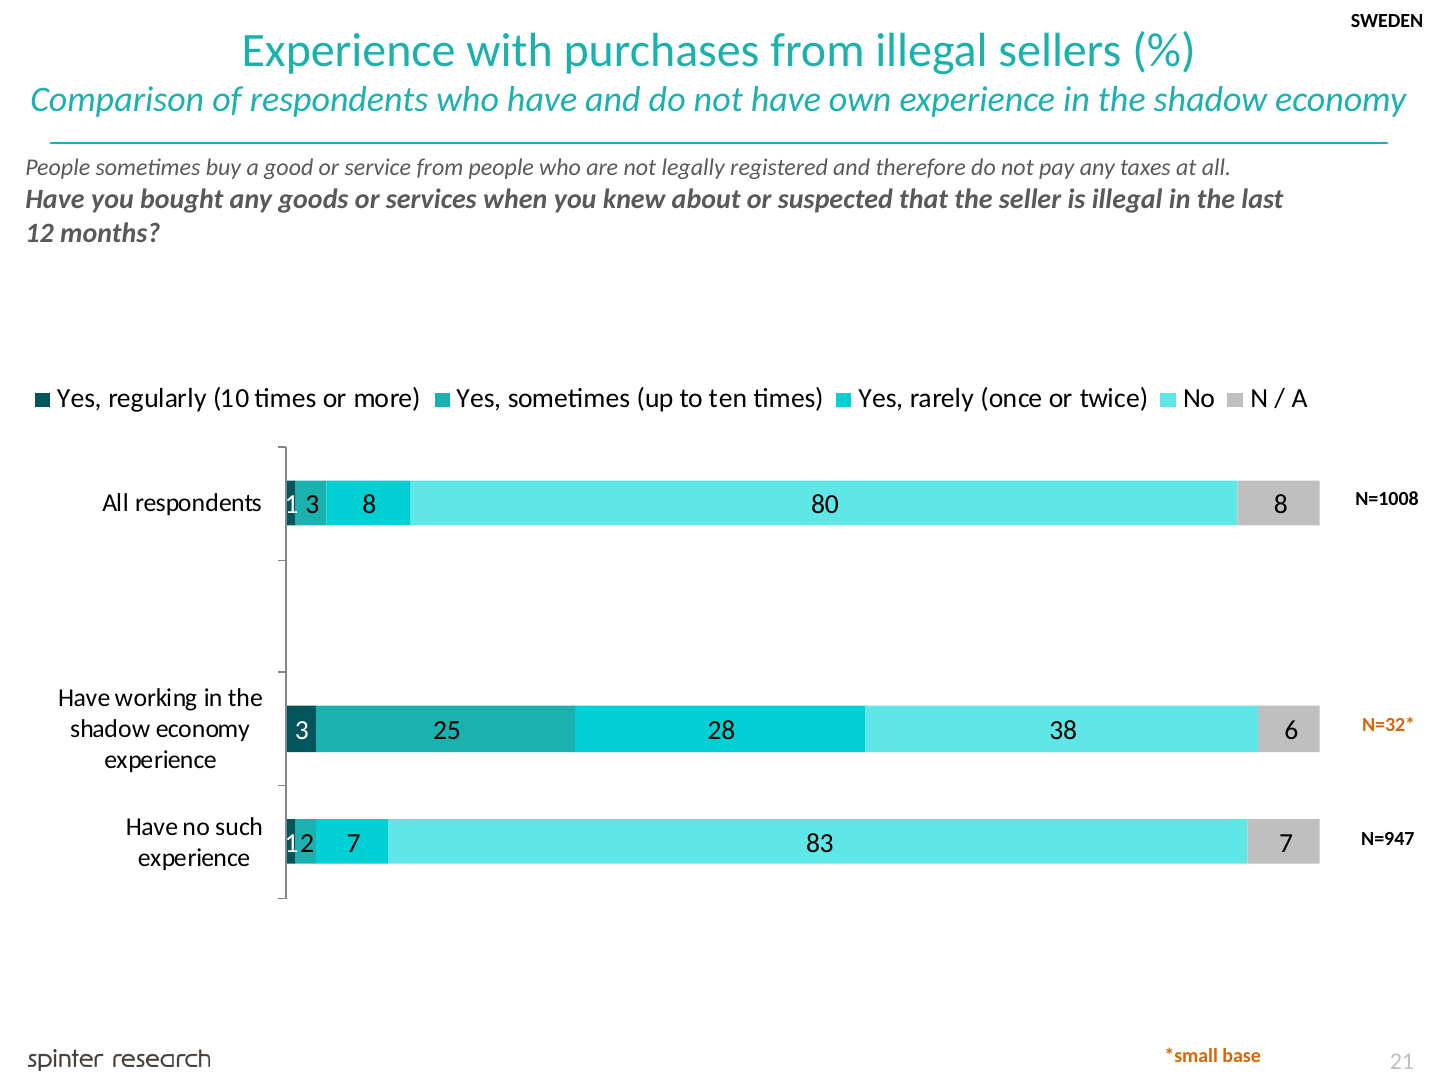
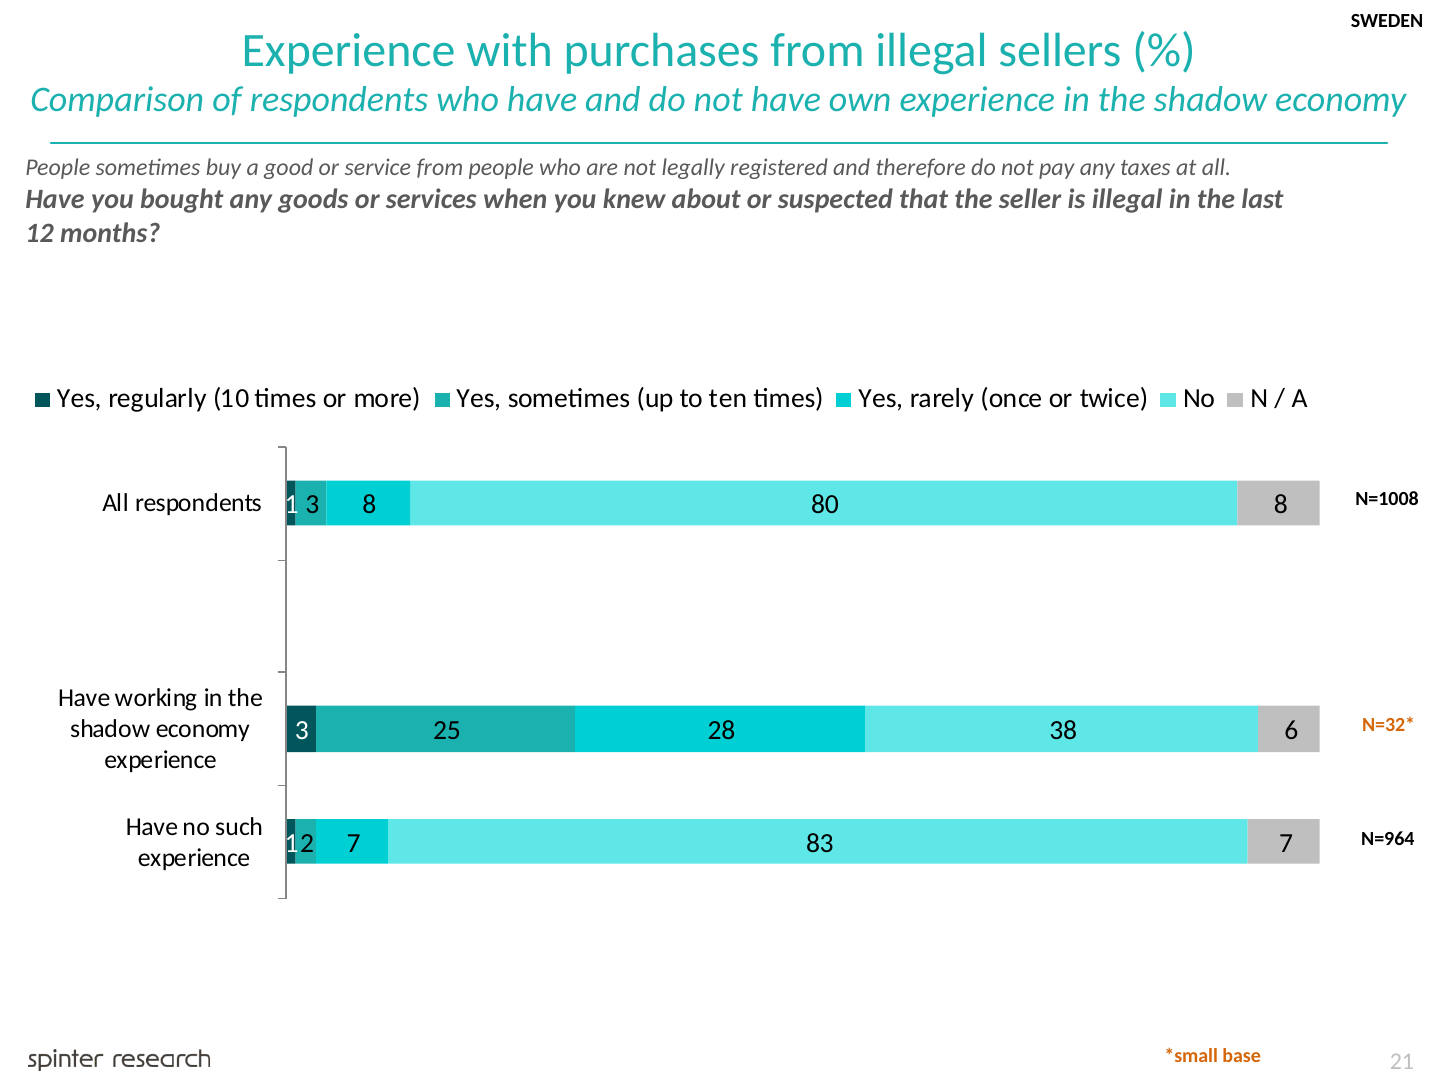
N=947: N=947 -> N=964
